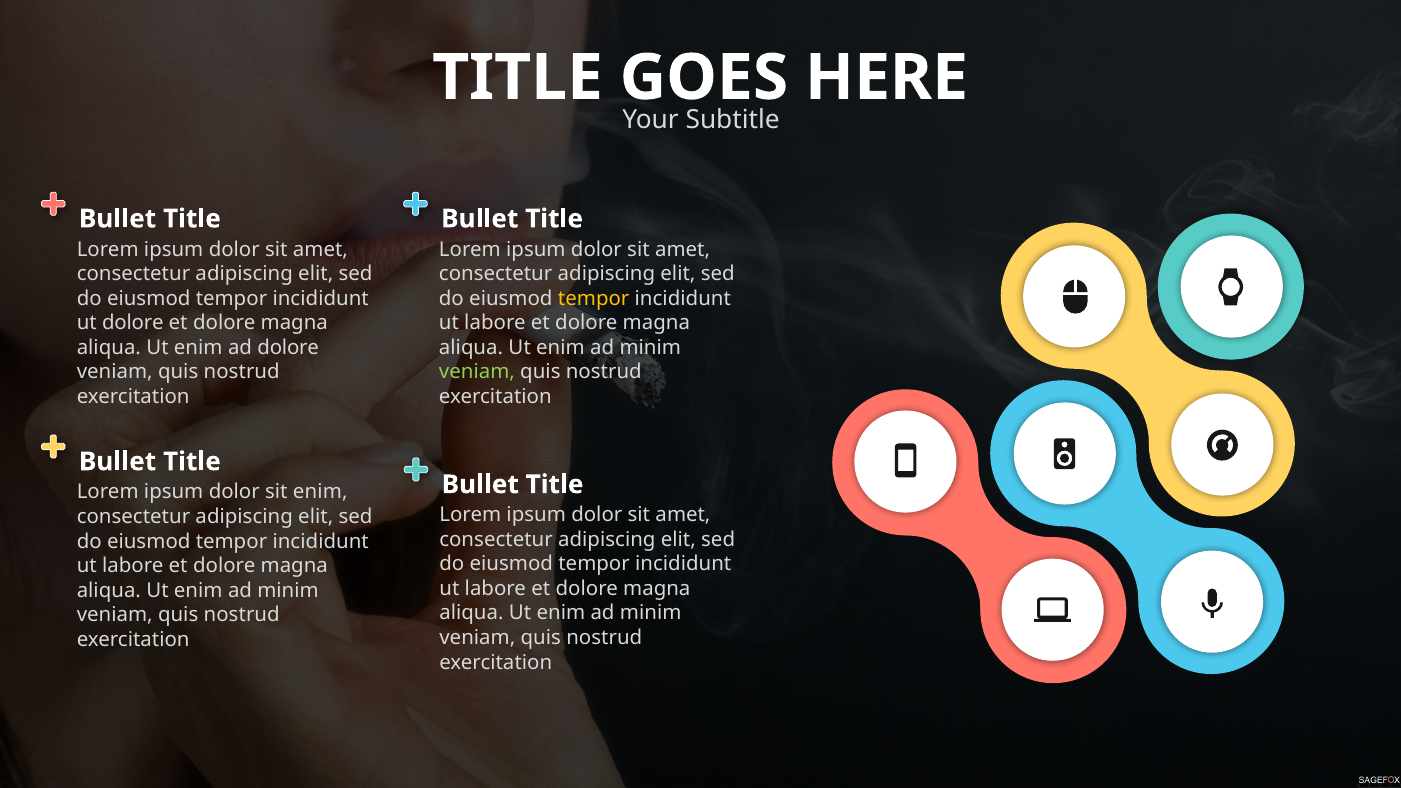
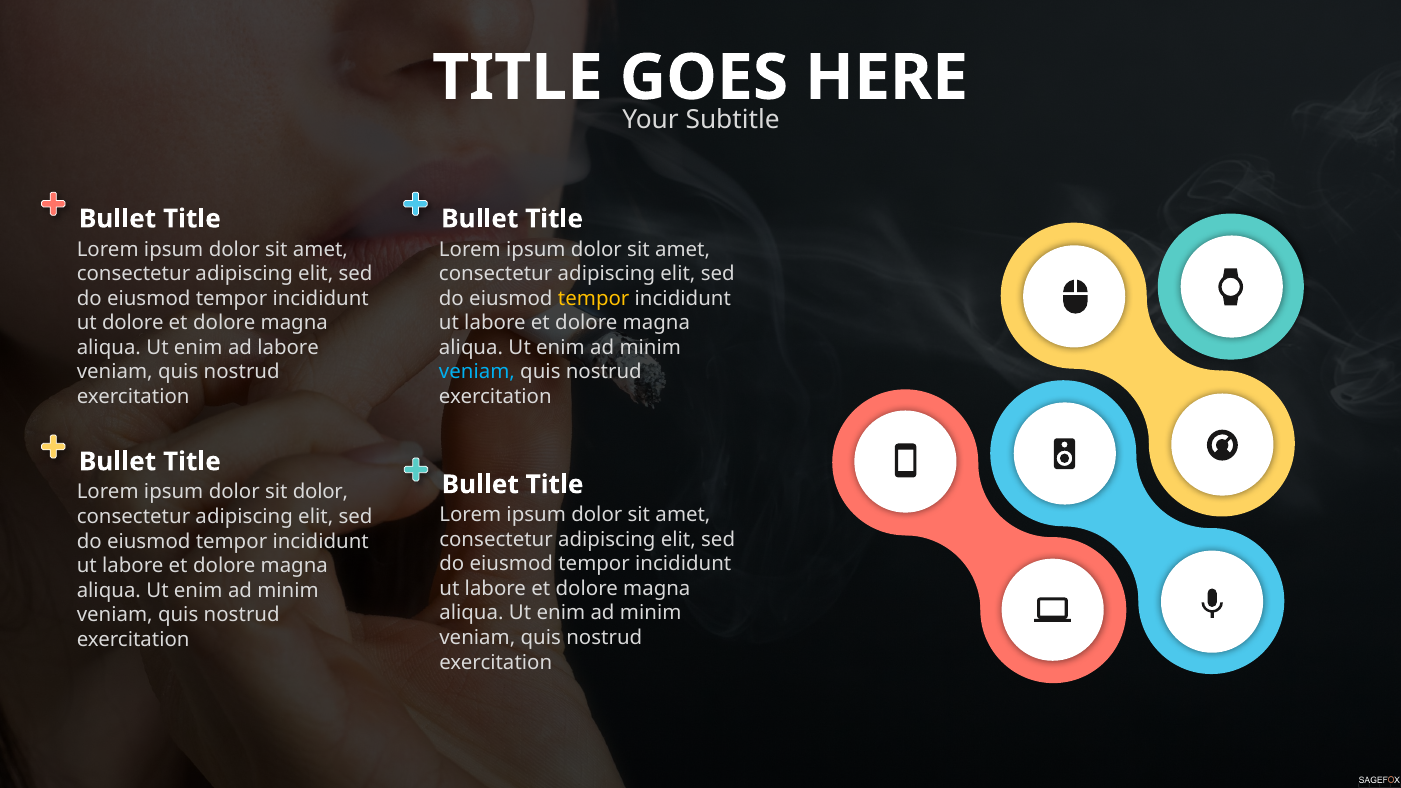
ad dolore: dolore -> labore
veniam at (477, 372) colour: light green -> light blue
sit enim: enim -> dolor
